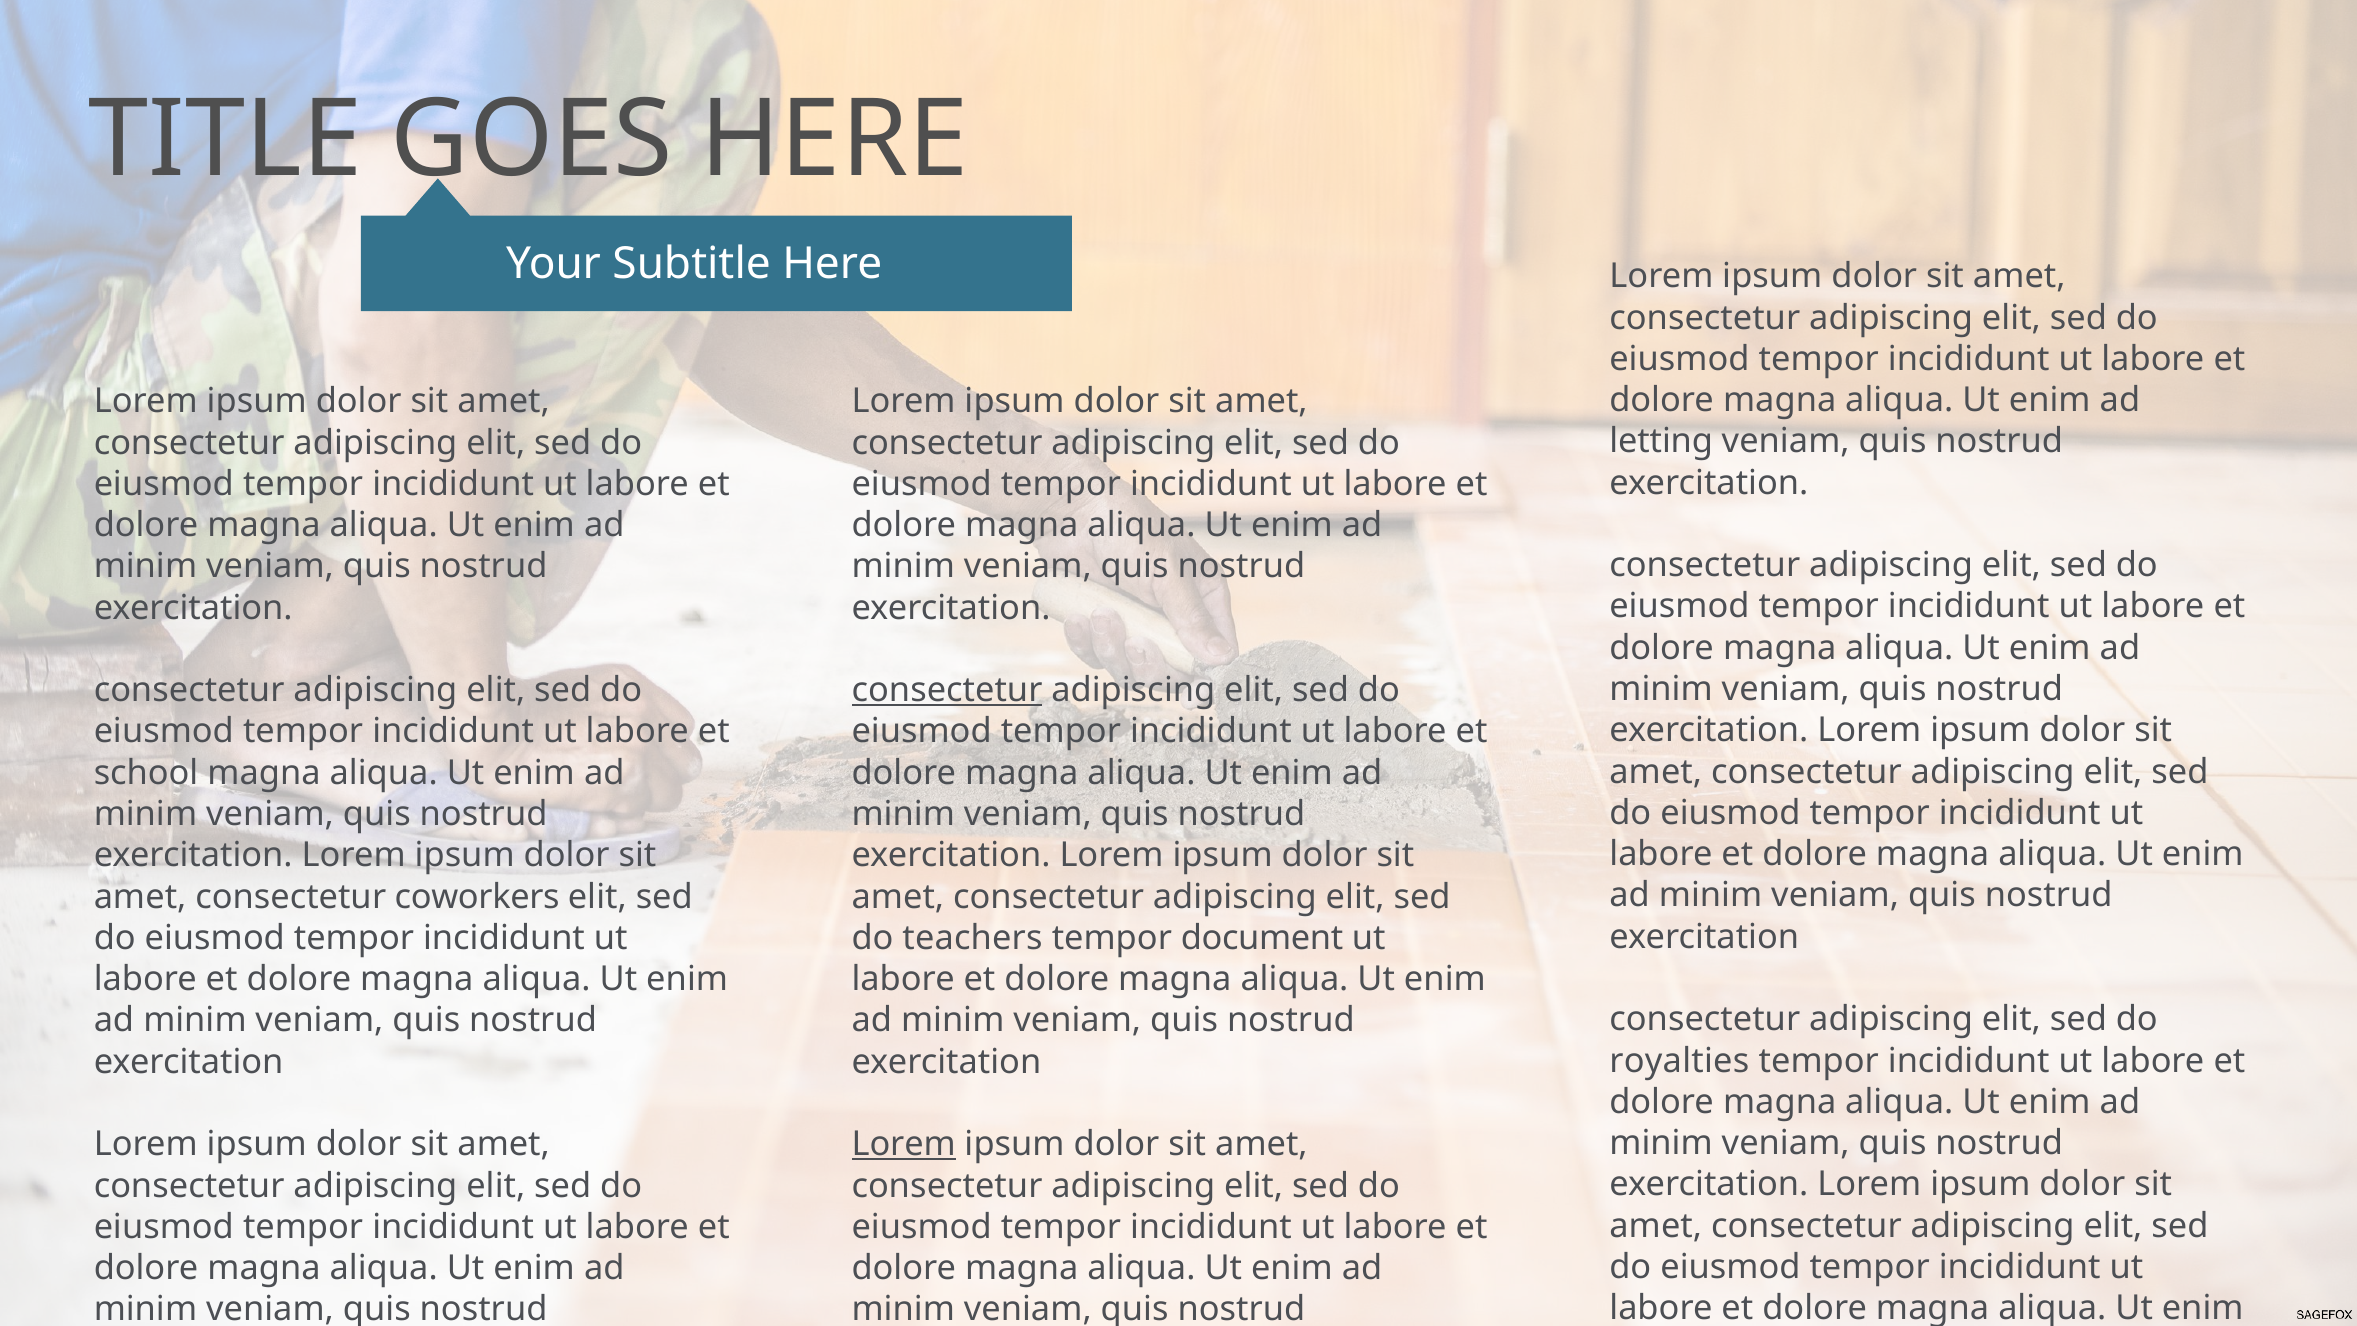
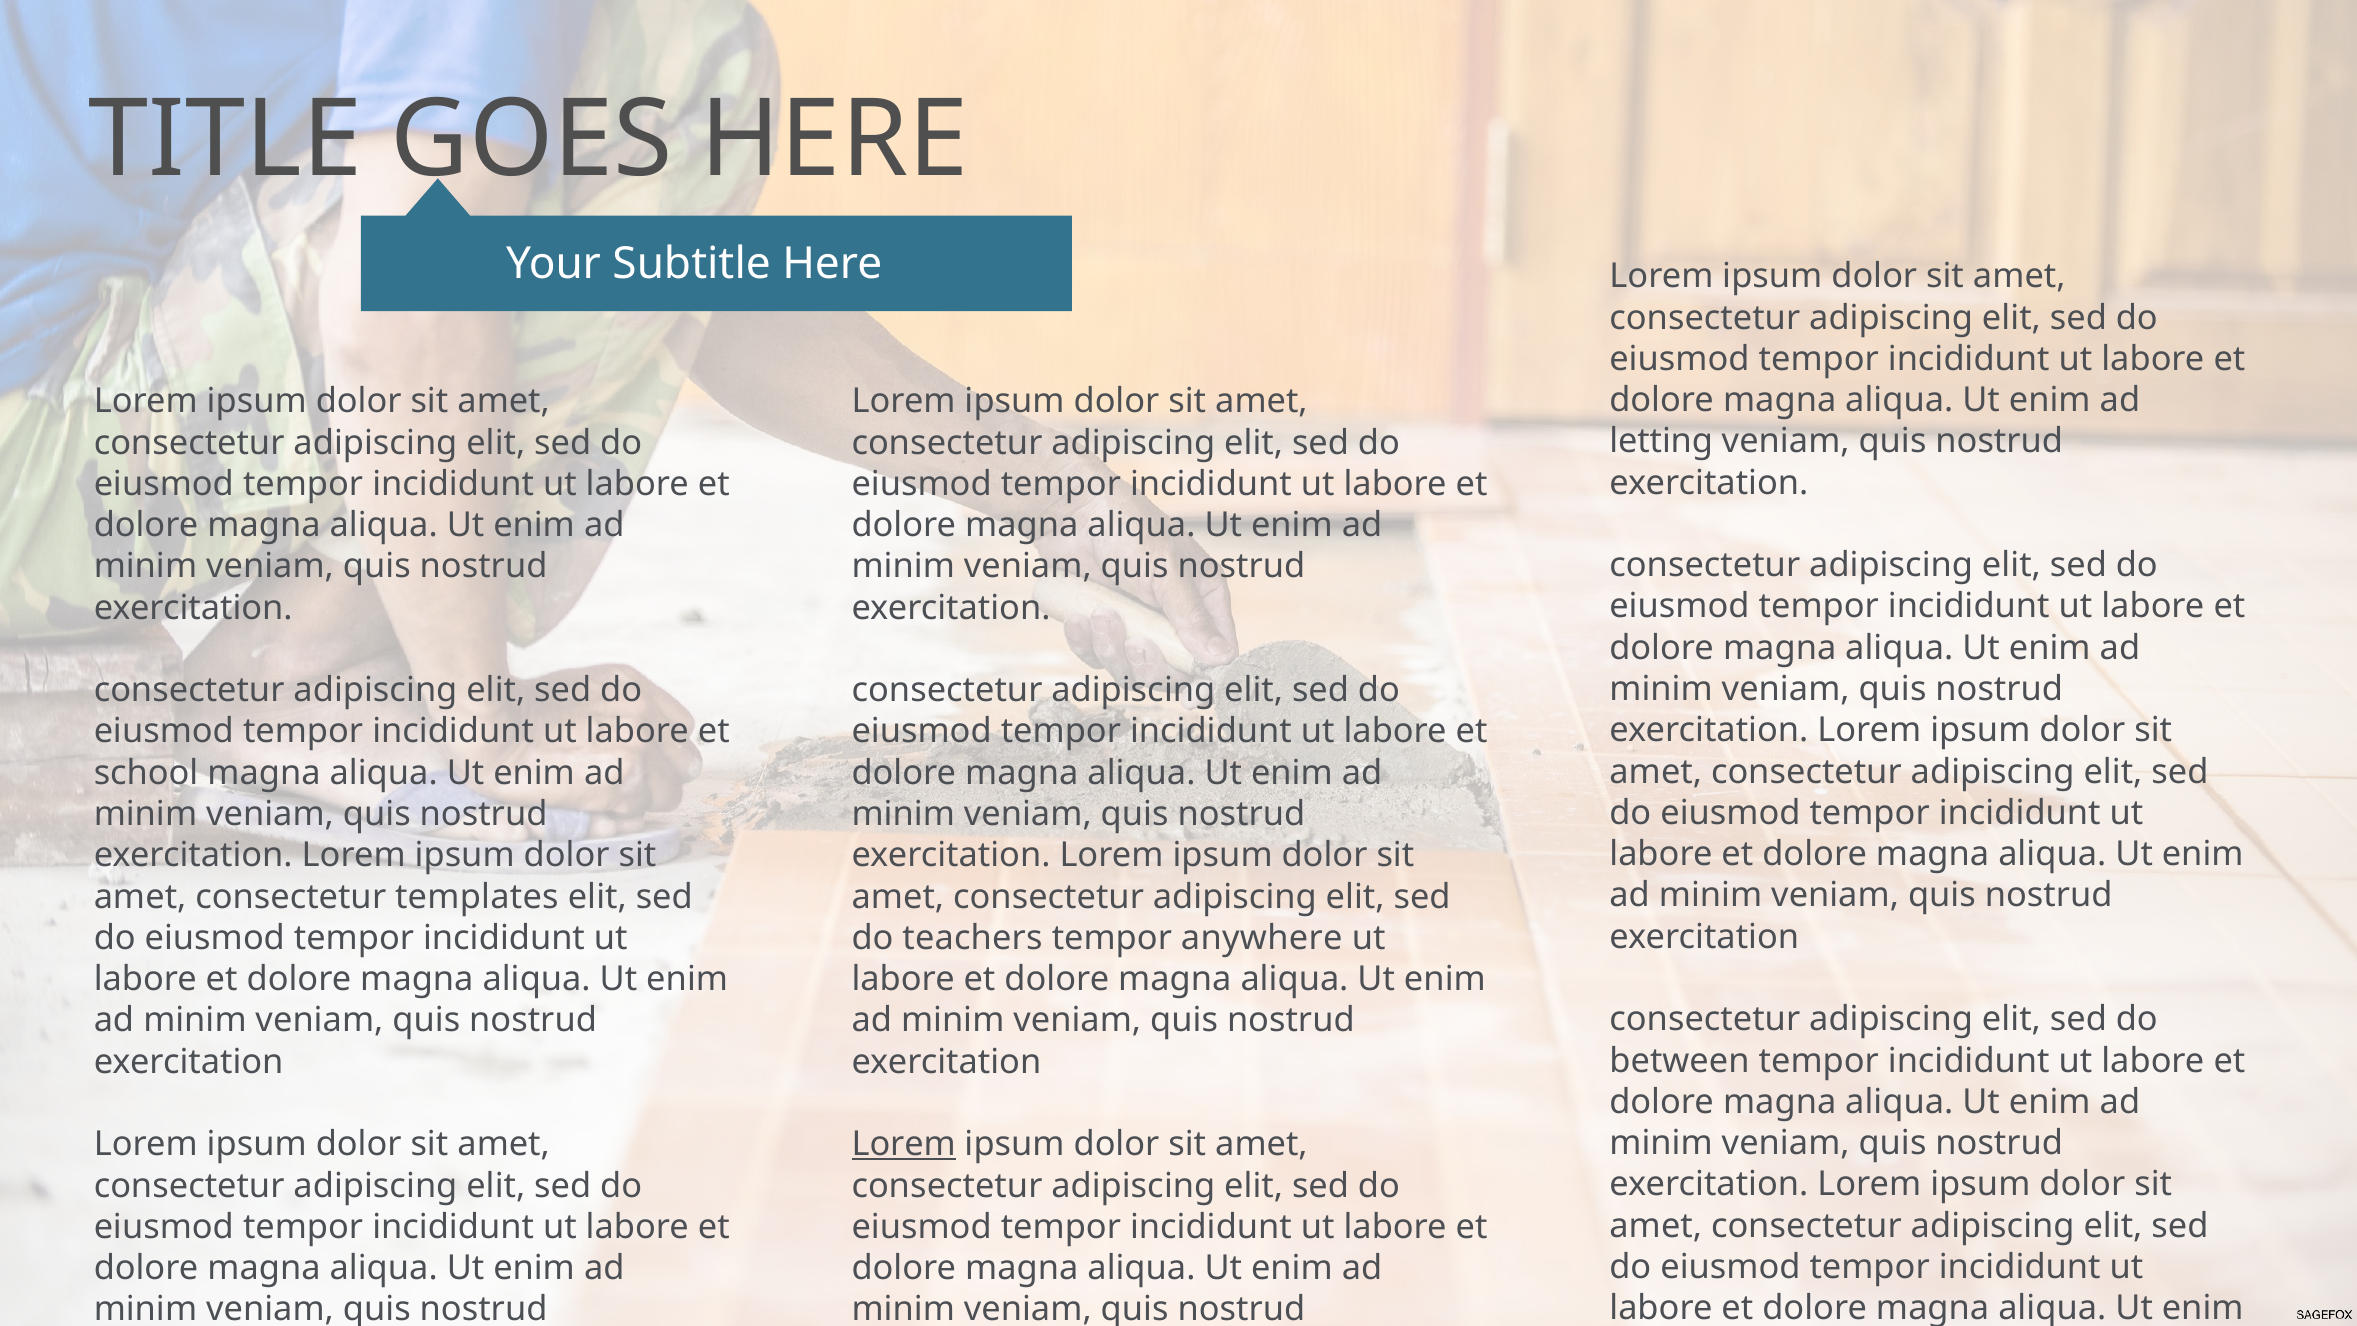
consectetur at (947, 690) underline: present -> none
coworkers: coworkers -> templates
document: document -> anywhere
royalties: royalties -> between
